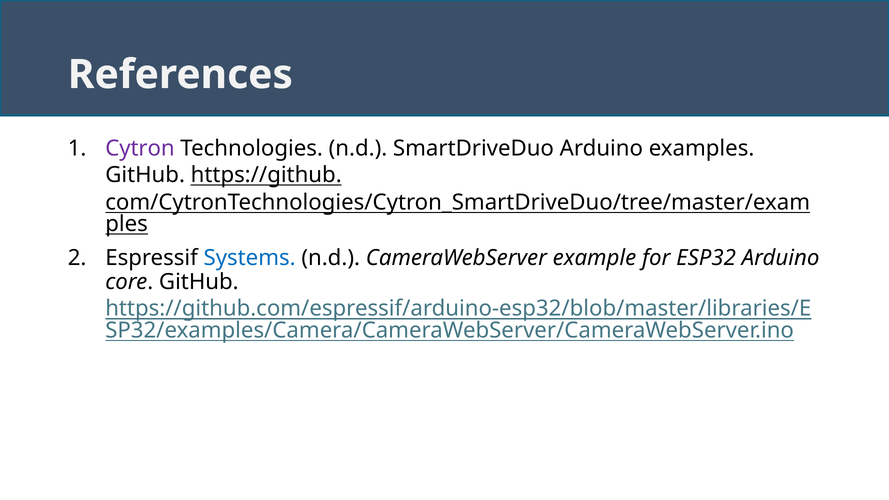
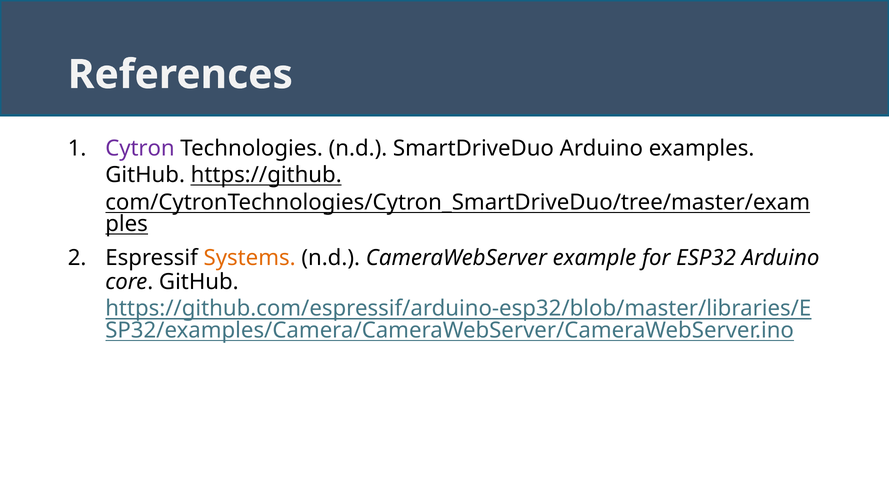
Systems colour: blue -> orange
